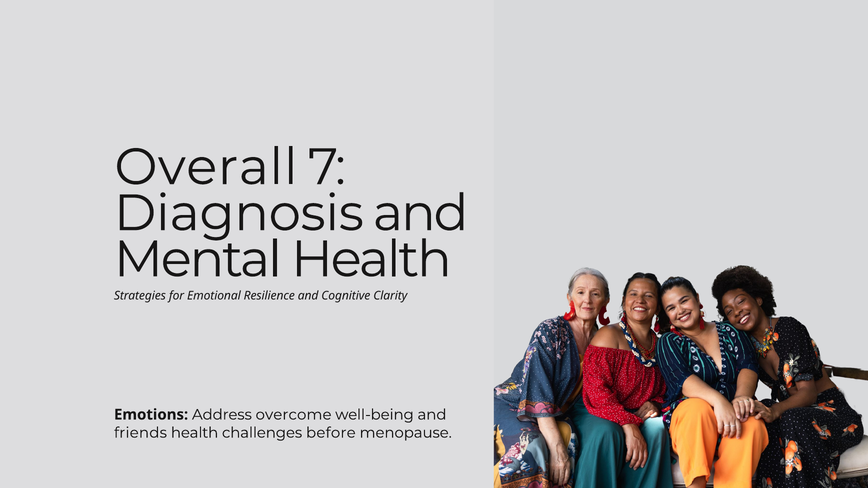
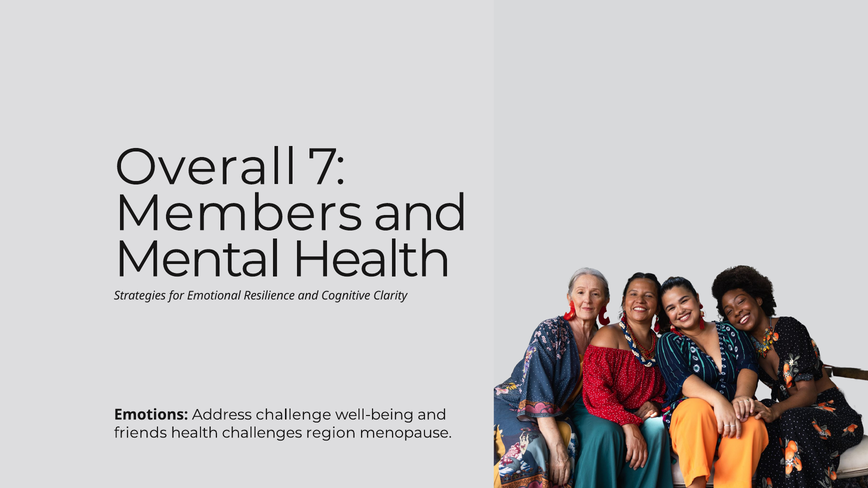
Diagnosis: Diagnosis -> Members
overcome: overcome -> challenge
before: before -> region
